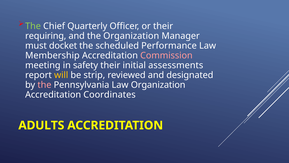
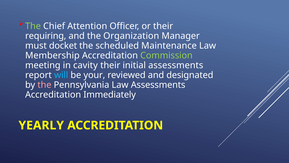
Quarterly: Quarterly -> Attention
Performance: Performance -> Maintenance
Commission colour: pink -> light green
safety: safety -> cavity
will colour: yellow -> light blue
strip: strip -> your
Law Organization: Organization -> Assessments
Coordinates: Coordinates -> Immediately
ADULTS: ADULTS -> YEARLY
